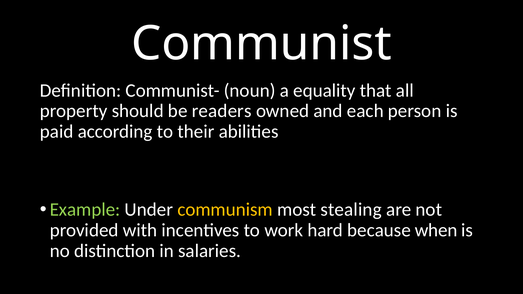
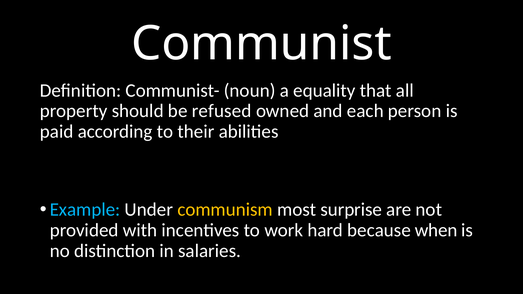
readers: readers -> refused
Example colour: light green -> light blue
stealing: stealing -> surprise
